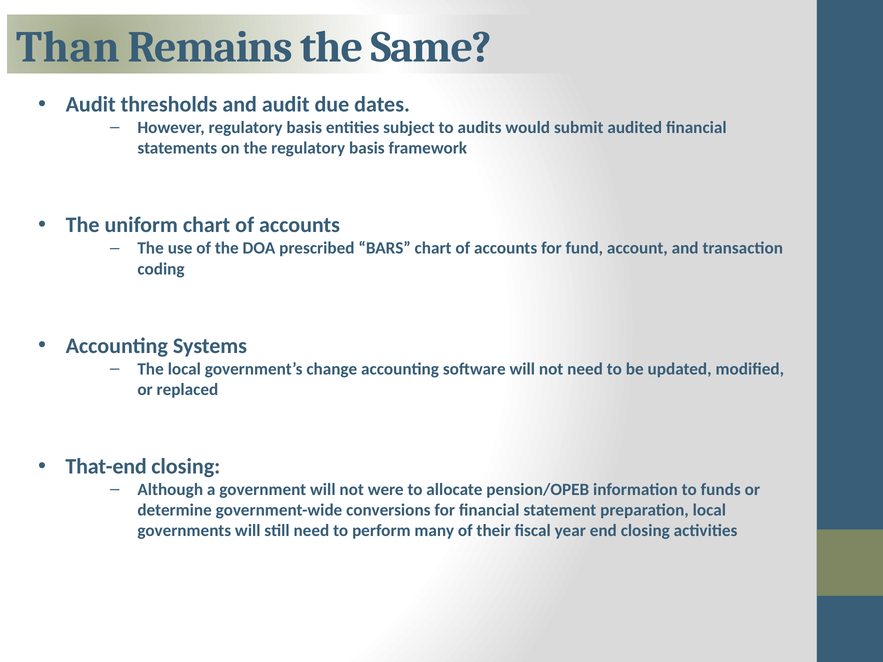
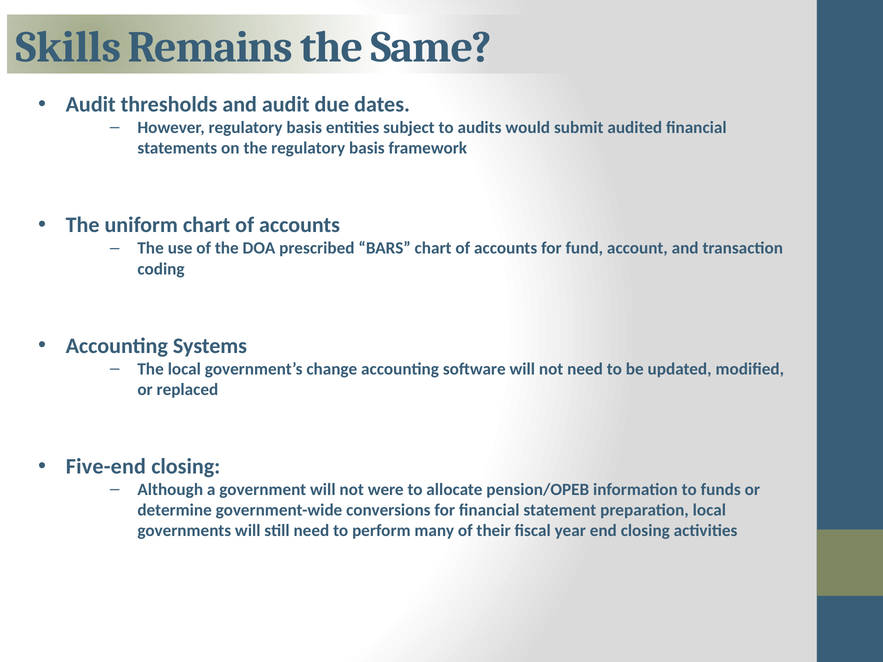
Than: Than -> Skills
That-end: That-end -> Five-end
